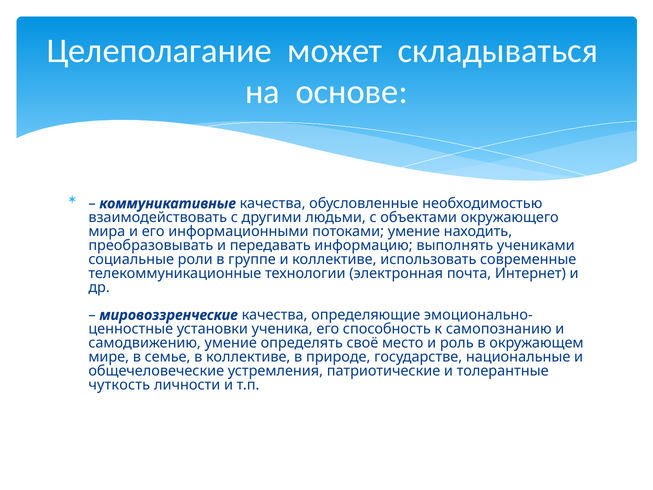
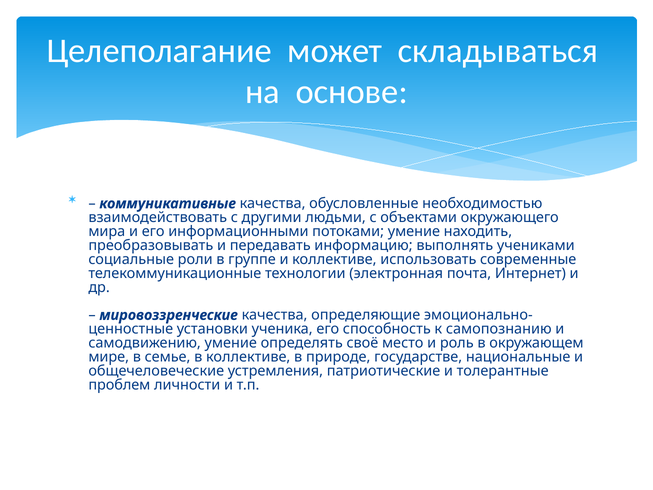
чуткость: чуткость -> проблем
